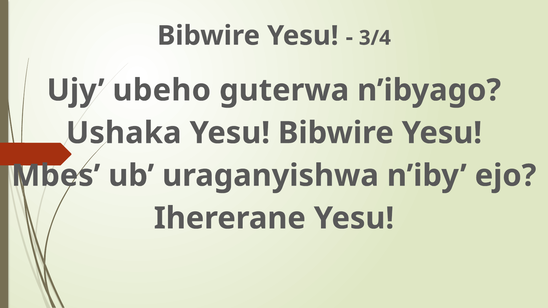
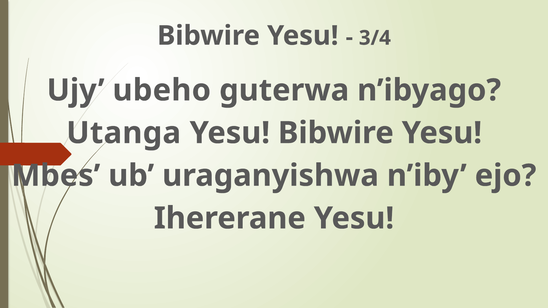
Ushaka: Ushaka -> Utanga
